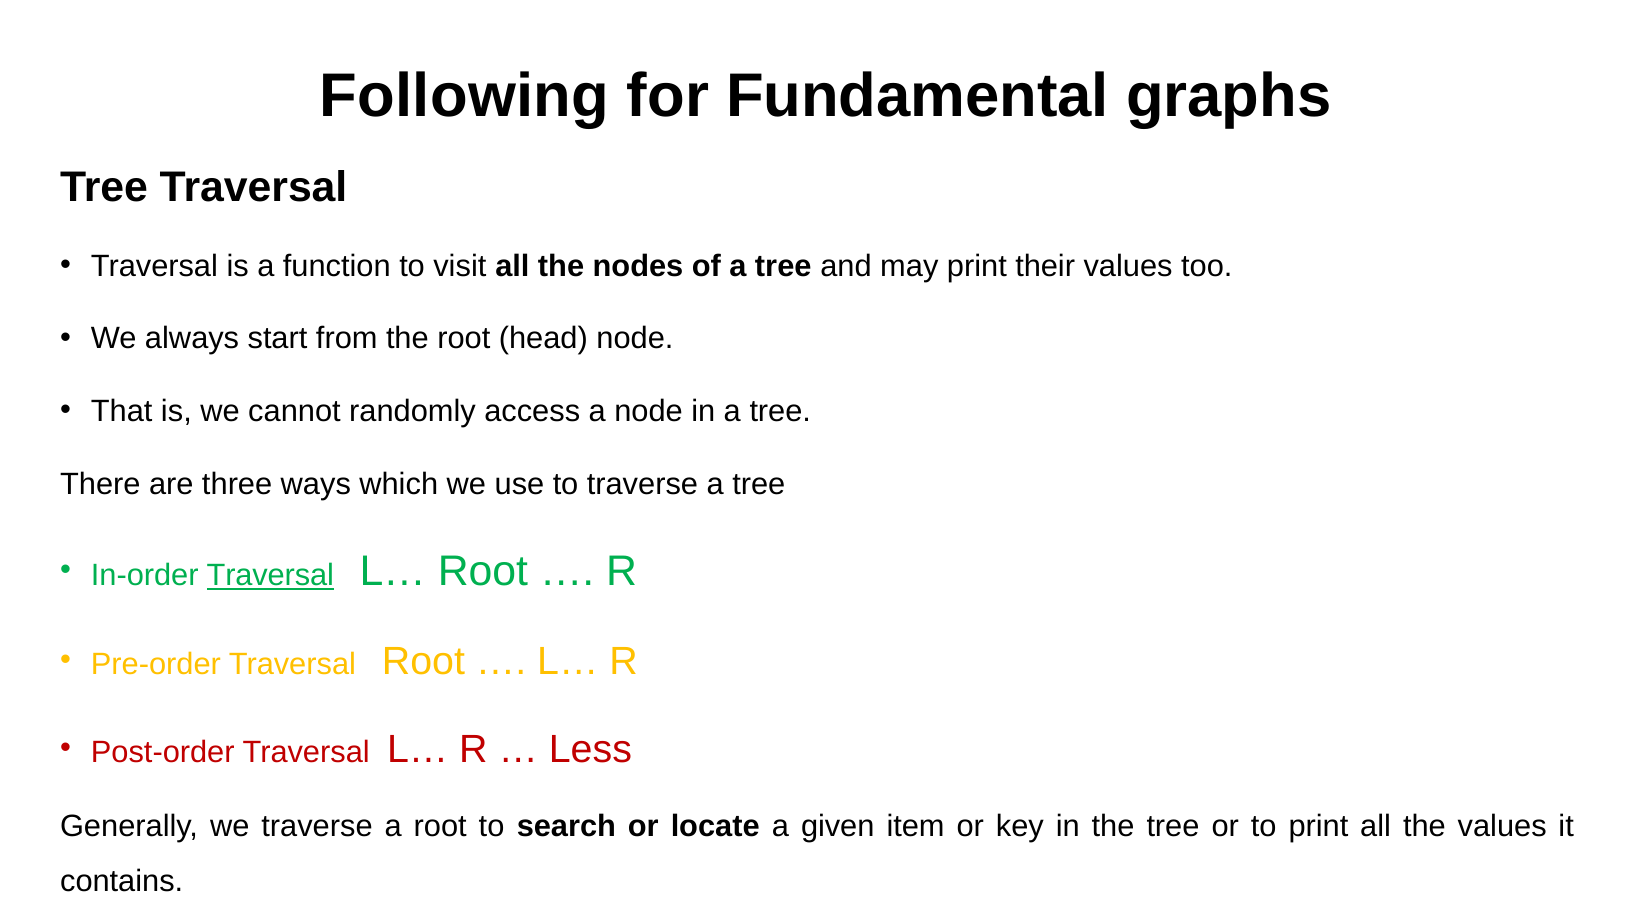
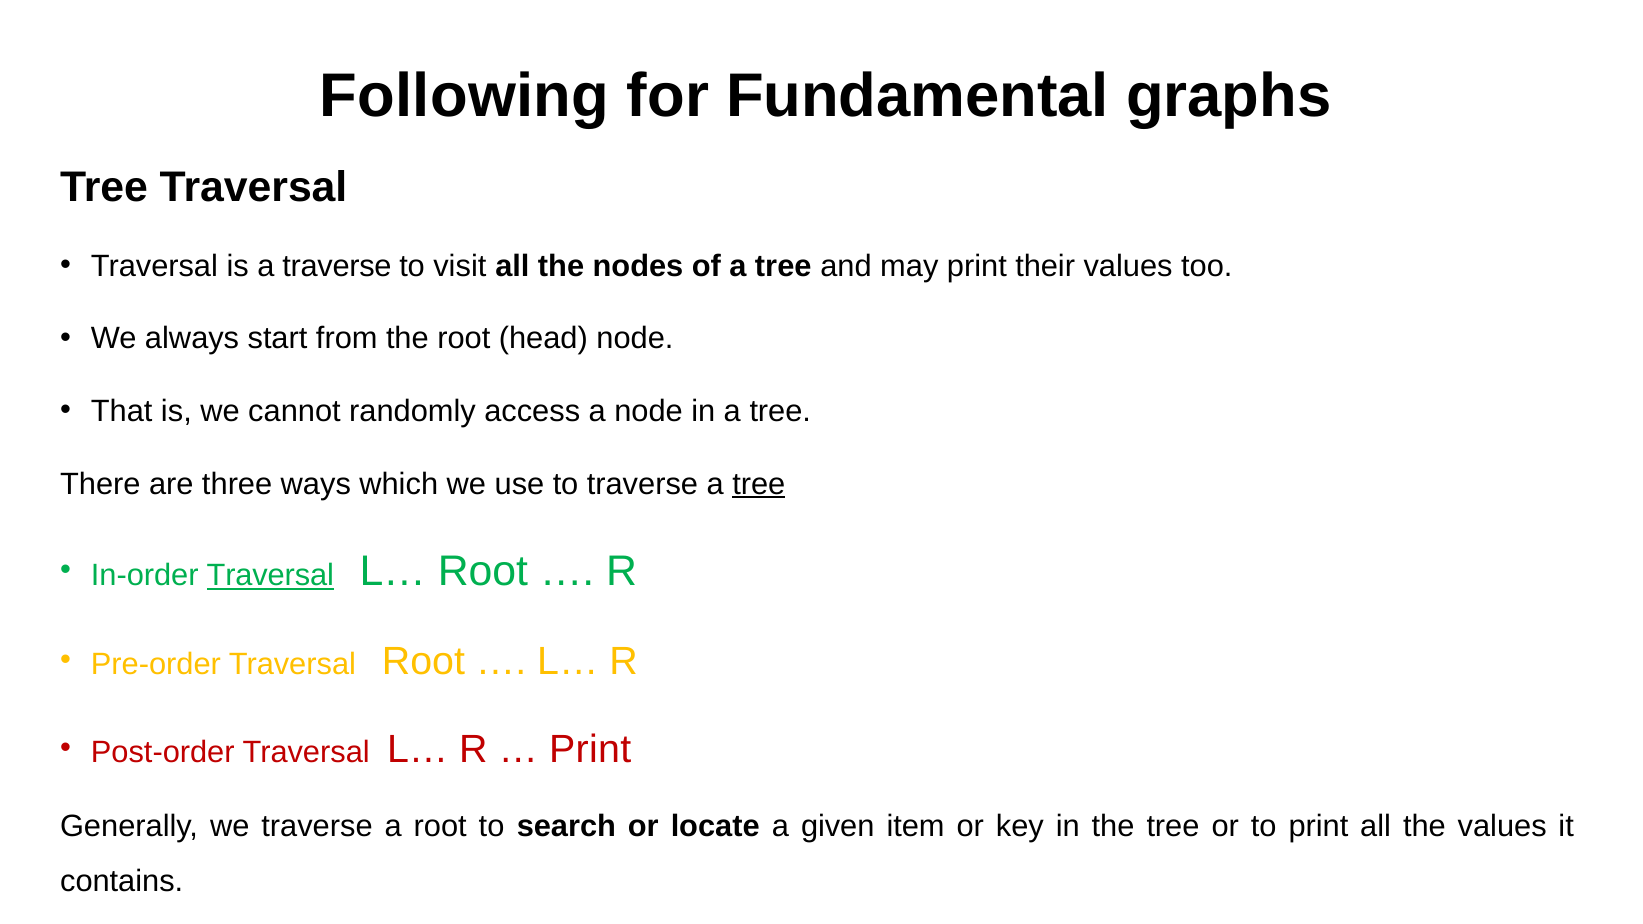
a function: function -> traverse
tree at (759, 484) underline: none -> present
Less at (590, 749): Less -> Print
